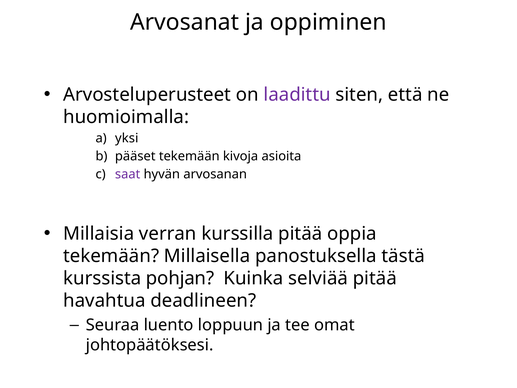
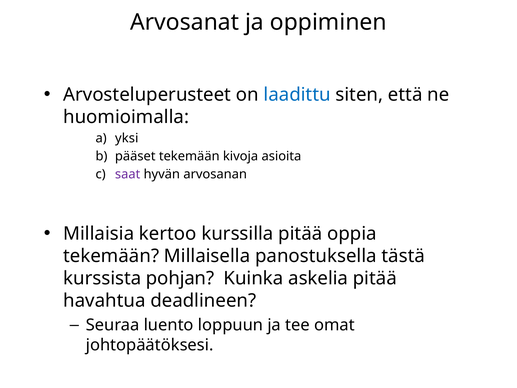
laadittu colour: purple -> blue
verran: verran -> kertoo
selviää: selviää -> askelia
